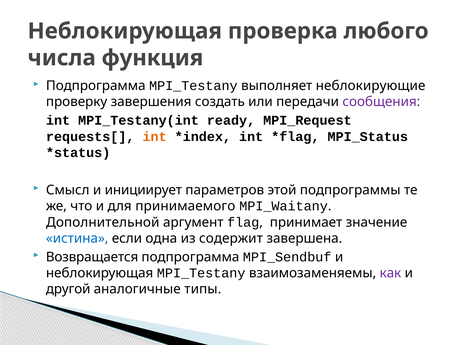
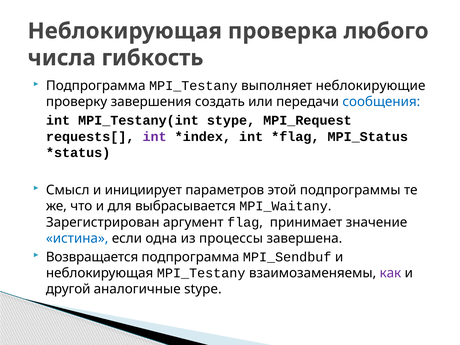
функция: функция -> гибкость
сообщения colour: purple -> blue
MPI_Testany(int ready: ready -> stype
int at (155, 137) colour: orange -> purple
принимаемого: принимаемого -> выбрасывается
Дополнительной: Дополнительной -> Зарегистрирован
содержит: содержит -> процессы
аналогичные типы: типы -> stype
